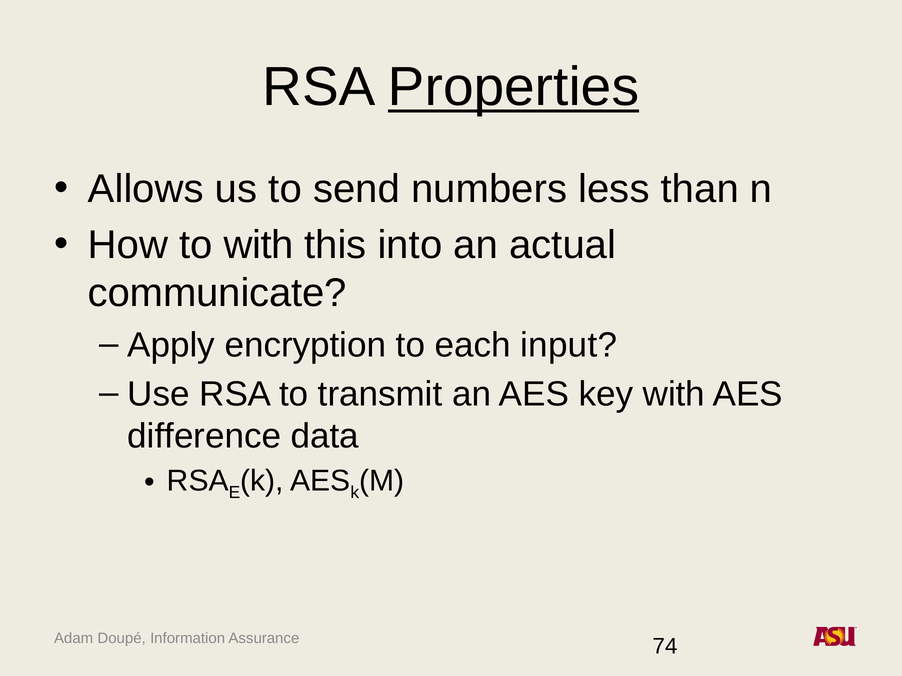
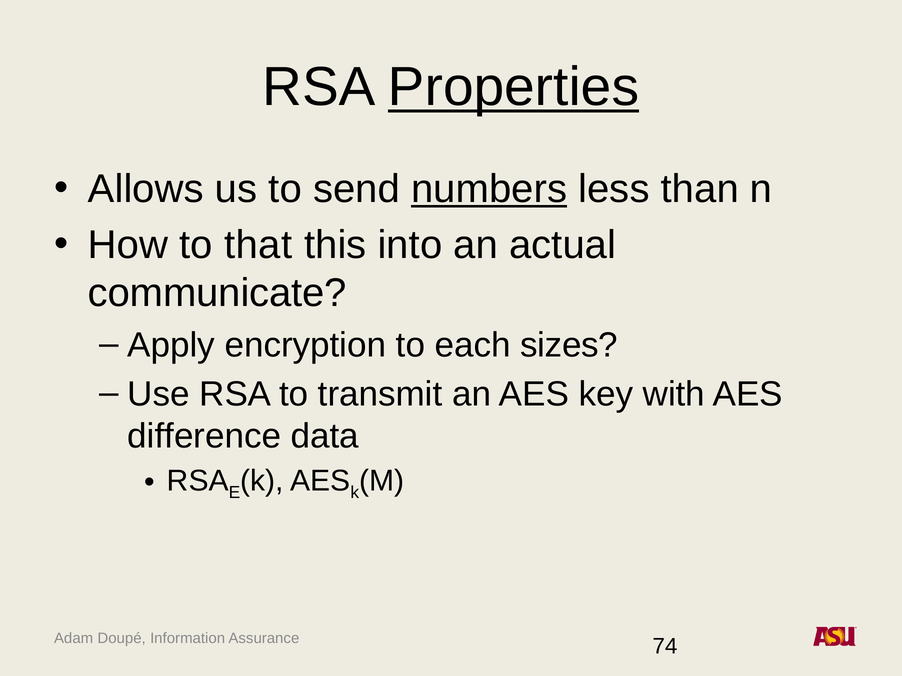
numbers underline: none -> present
to with: with -> that
input: input -> sizes
